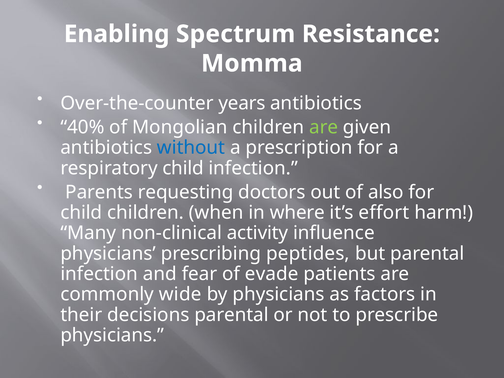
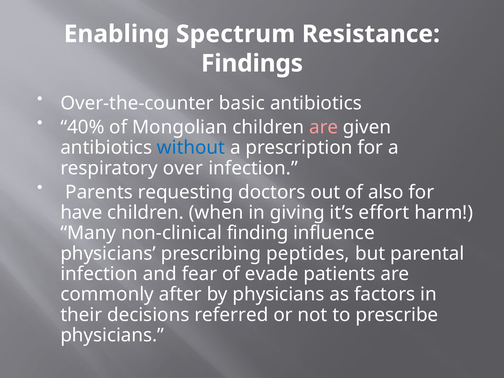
Momma: Momma -> Findings
years: years -> basic
are at (324, 127) colour: light green -> pink
respiratory child: child -> over
child at (81, 213): child -> have
where: where -> giving
activity: activity -> finding
wide: wide -> after
decisions parental: parental -> referred
